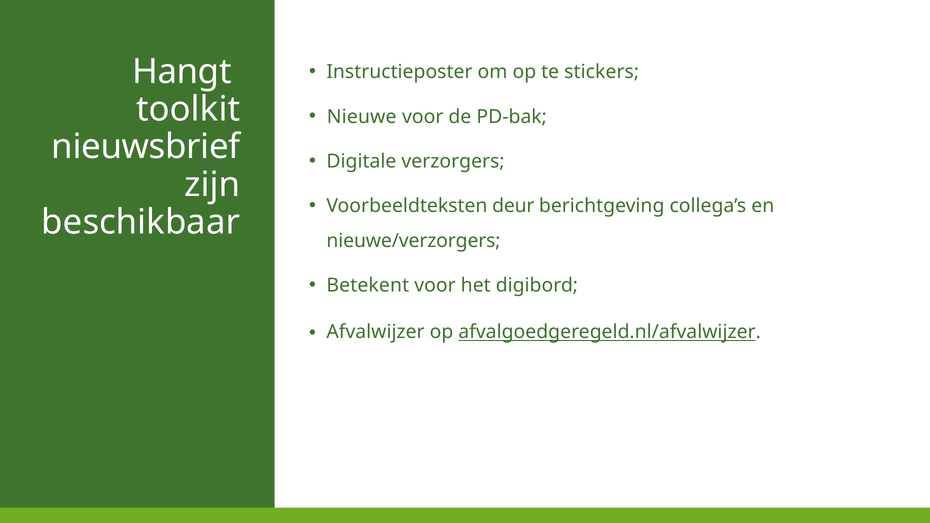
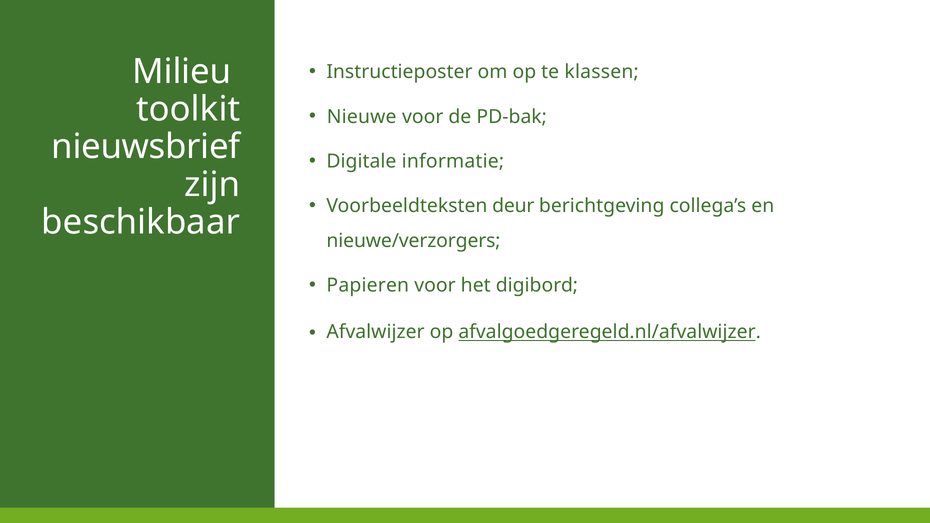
Hangt: Hangt -> Milieu
stickers: stickers -> klassen
verzorgers: verzorgers -> informatie
Betekent: Betekent -> Papieren
